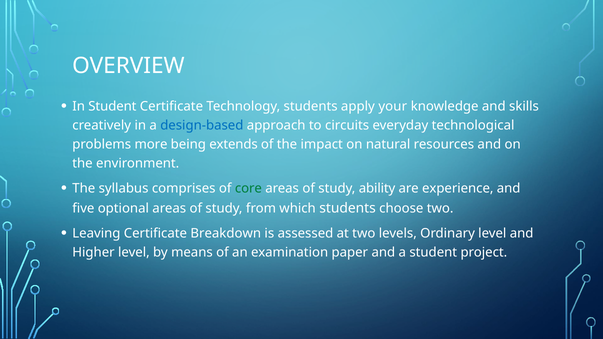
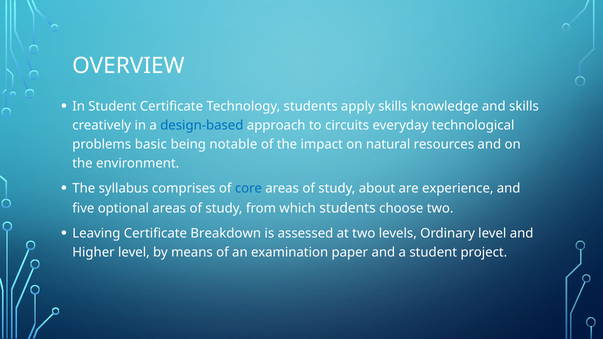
apply your: your -> skills
more: more -> basic
extends: extends -> notable
core colour: green -> blue
ability: ability -> about
